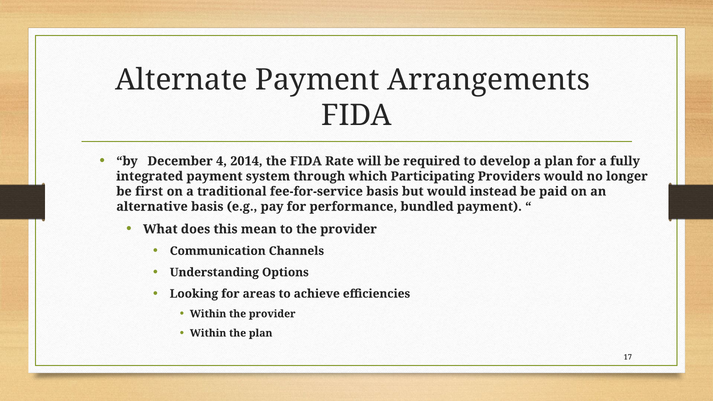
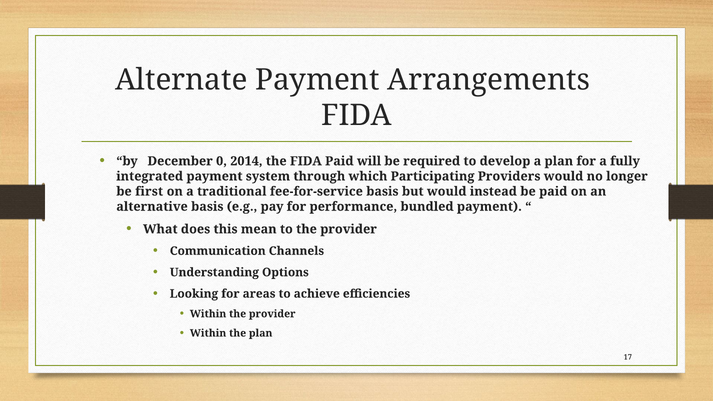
4: 4 -> 0
FIDA Rate: Rate -> Paid
